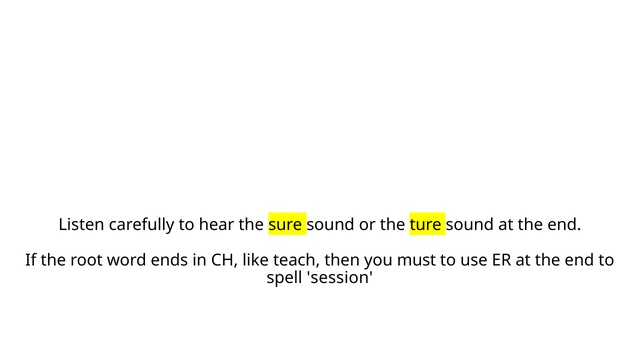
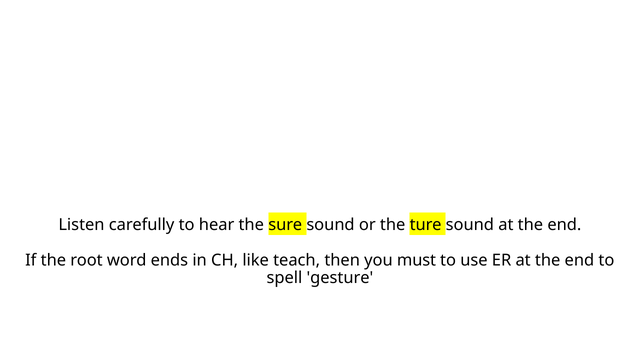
session: session -> gesture
